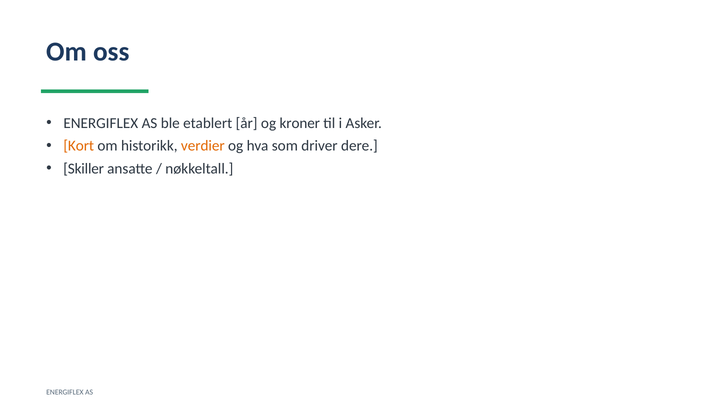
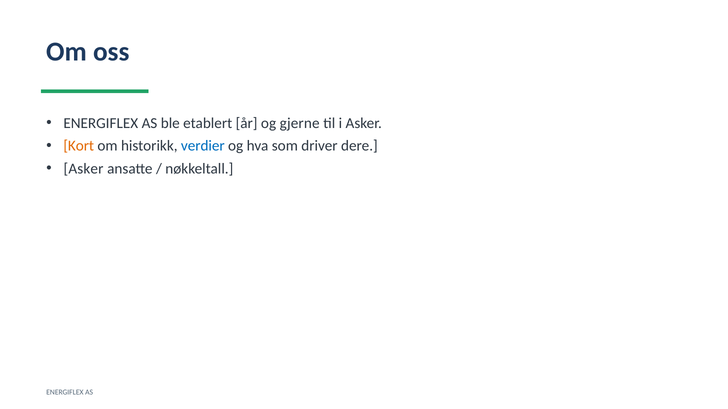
kroner: kroner -> gjerne
verdier colour: orange -> blue
Skiller at (84, 169): Skiller -> Asker
